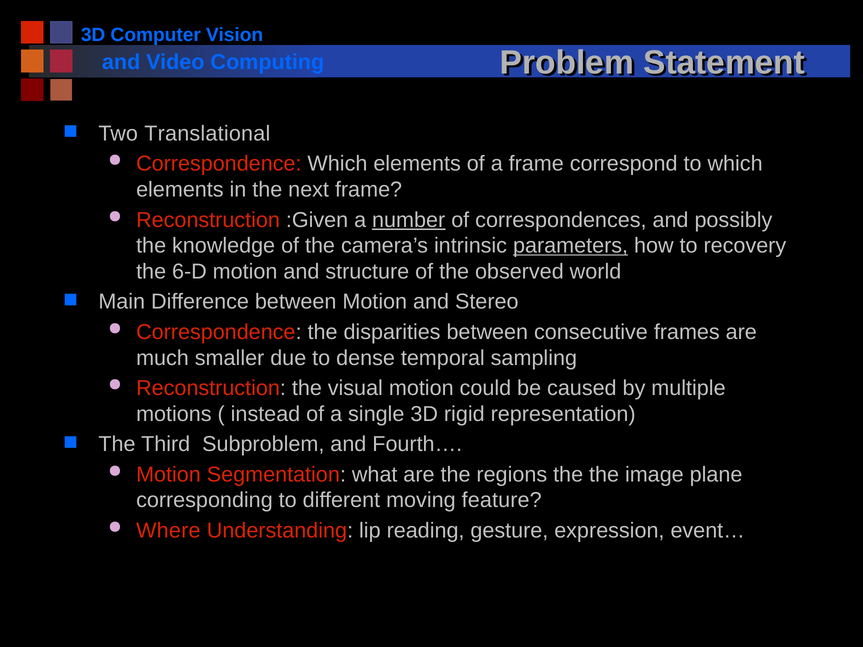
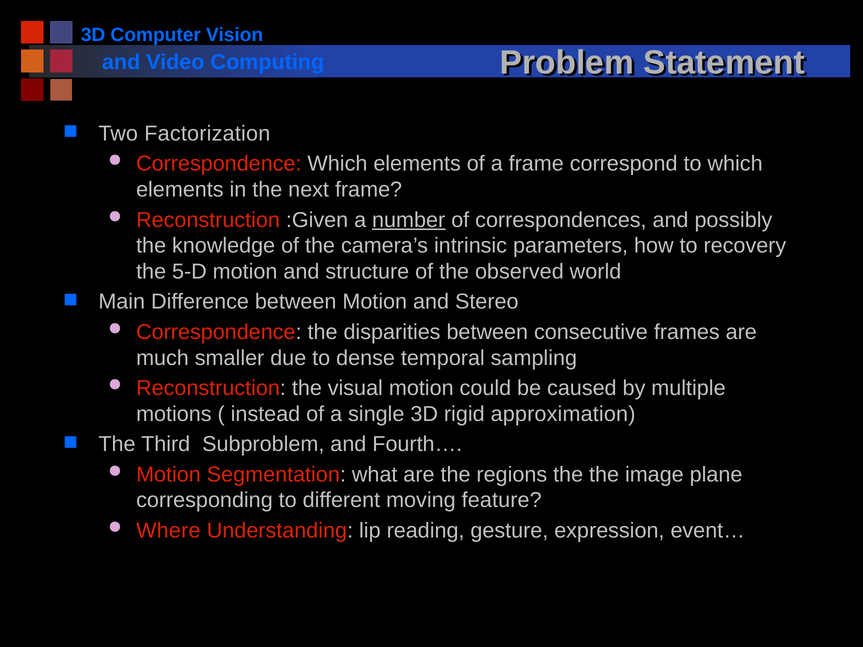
Translational: Translational -> Factorization
parameters underline: present -> none
6-D: 6-D -> 5-D
representation: representation -> approximation
